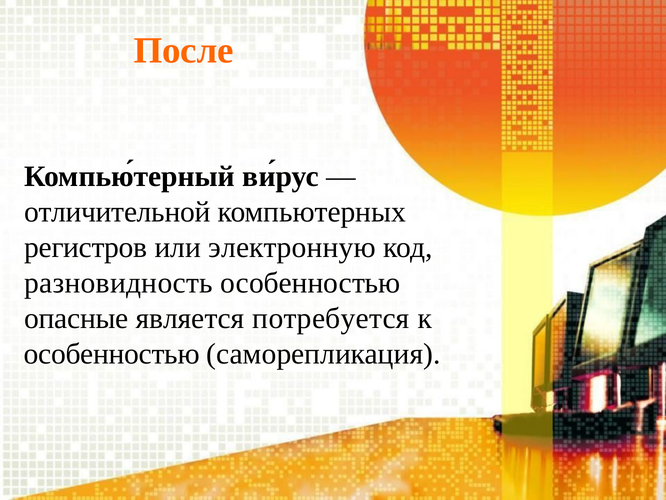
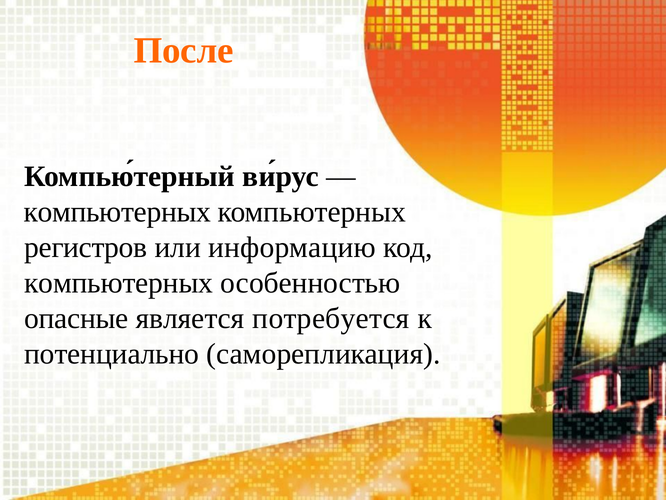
отличительной at (117, 212): отличительной -> компьютерных
электронную: электронную -> информацию
разновидность at (118, 283): разновидность -> компьютерных
особенностью at (112, 354): особенностью -> потенциально
